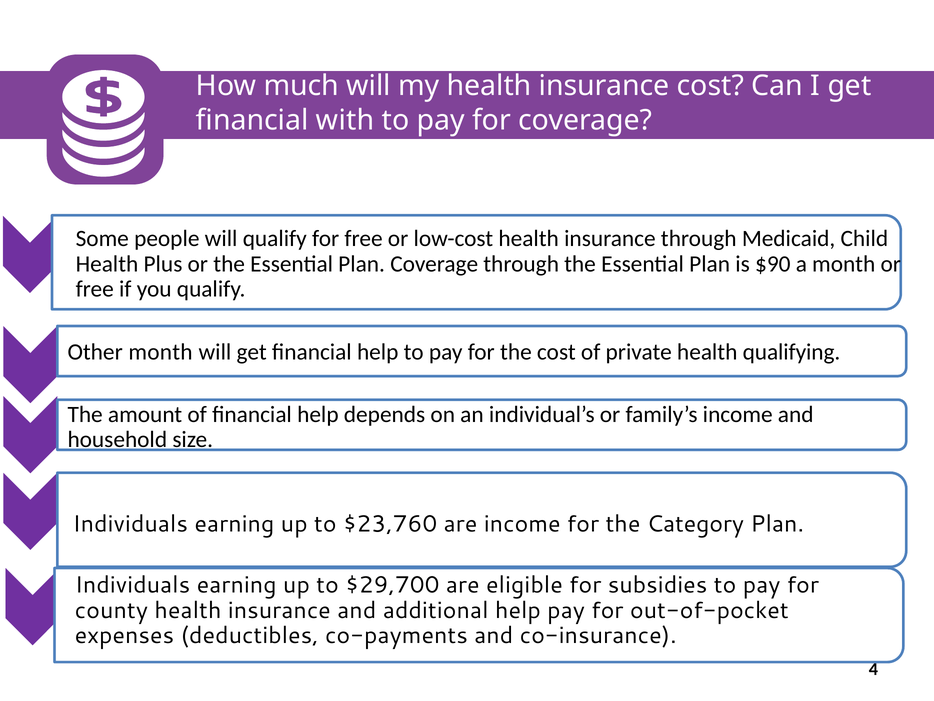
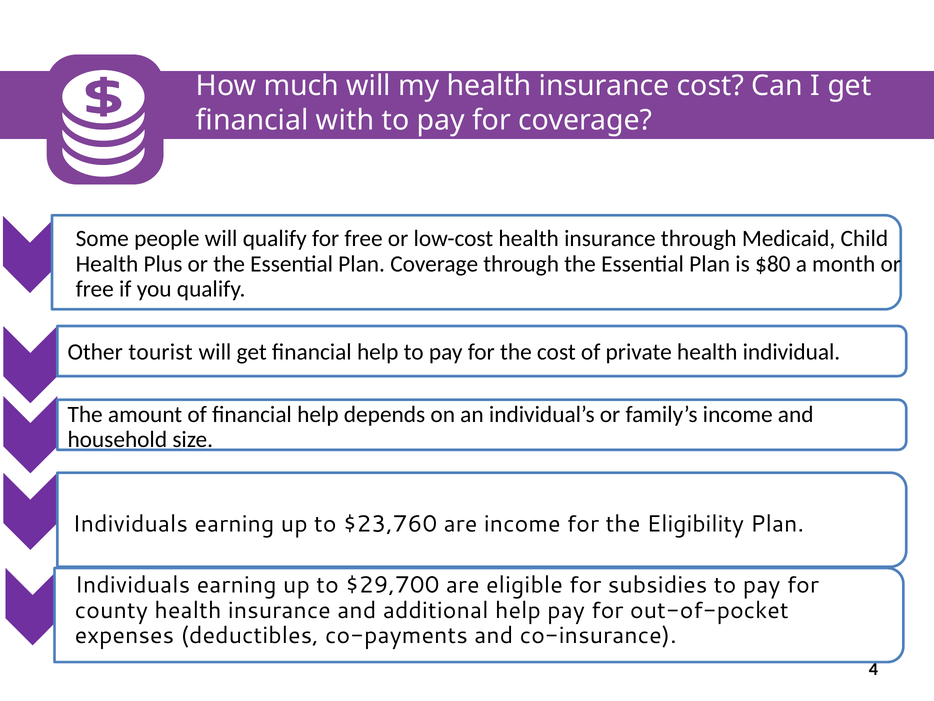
$90: $90 -> $80
Other month: month -> tourist
qualifying: qualifying -> individual
Category: Category -> Eligibility
